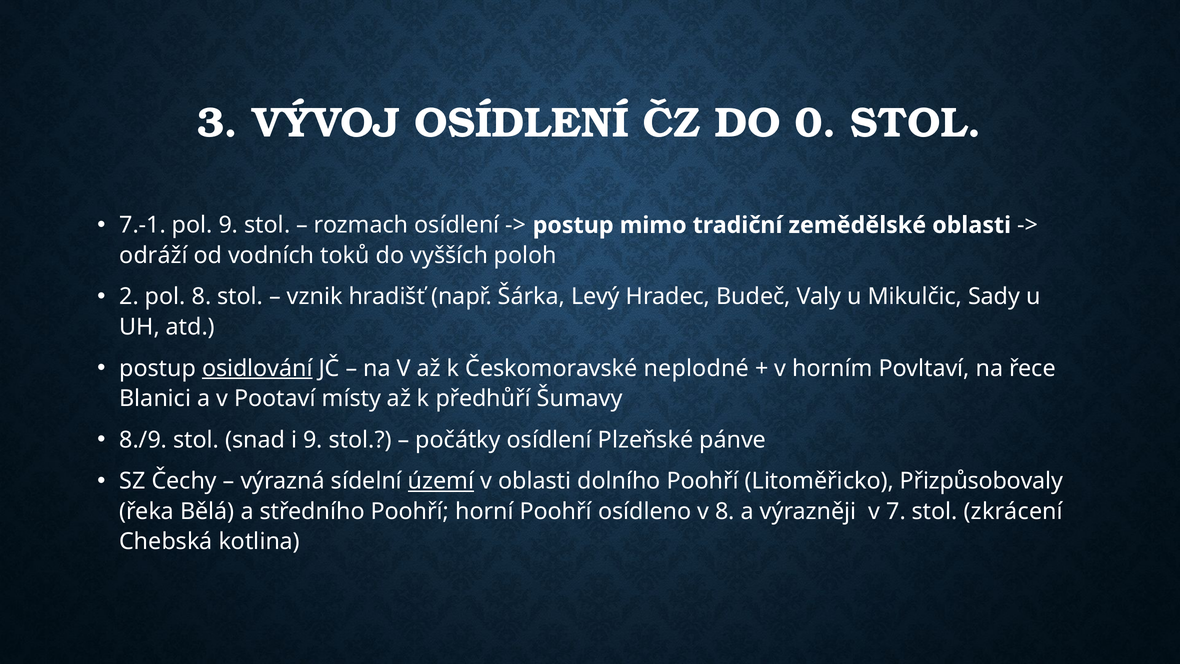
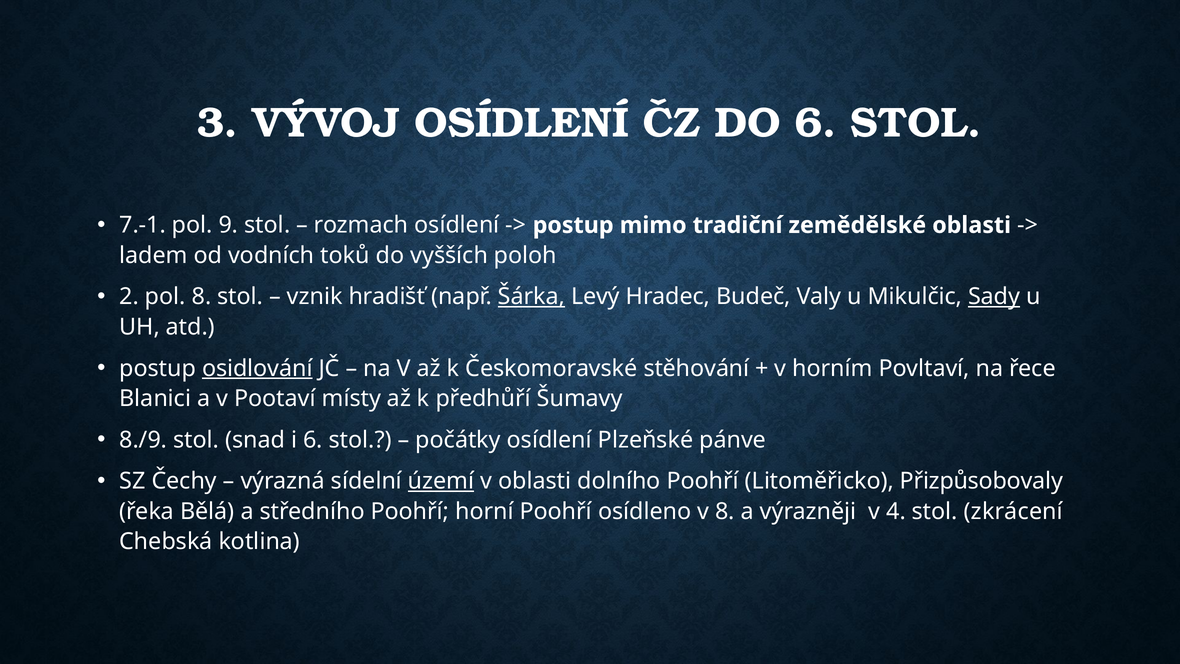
DO 0: 0 -> 6
odráží: odráží -> ladem
Šárka underline: none -> present
Sady underline: none -> present
neplodné: neplodné -> stěhování
i 9: 9 -> 6
7: 7 -> 4
